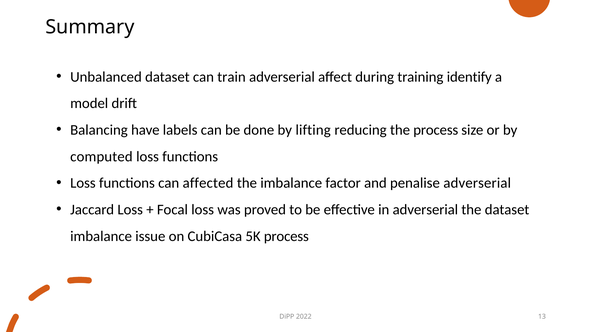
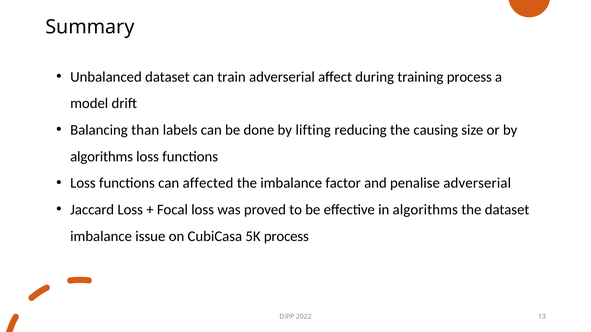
training identify: identify -> process
have: have -> than
the process: process -> causing
computed at (101, 157): computed -> algorithms
in adverserial: adverserial -> algorithms
